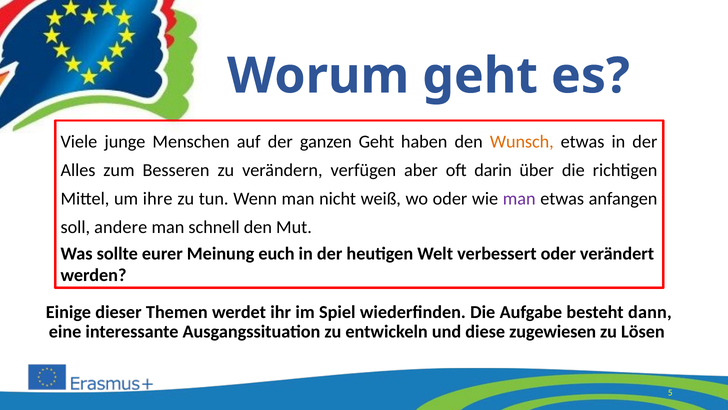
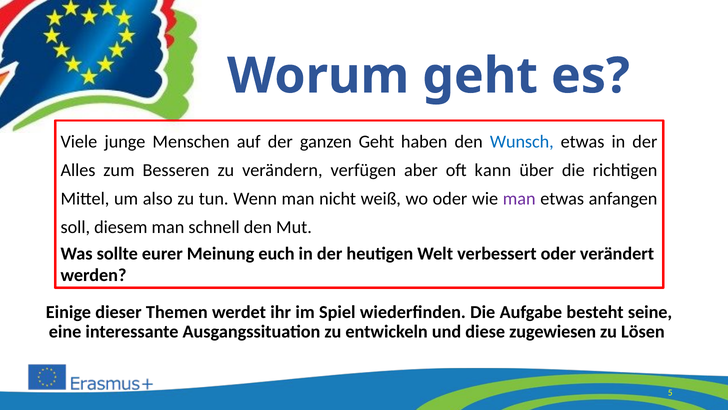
Wunsch colour: orange -> blue
darin: darin -> kann
ihre: ihre -> also
andere: andere -> diesem
dann: dann -> seine
